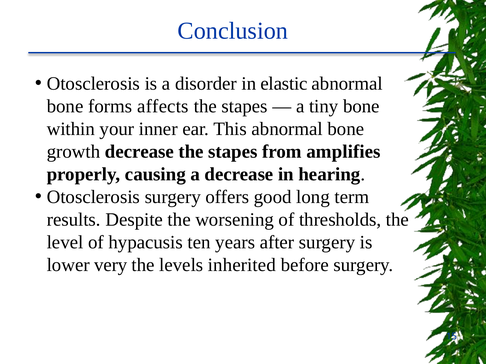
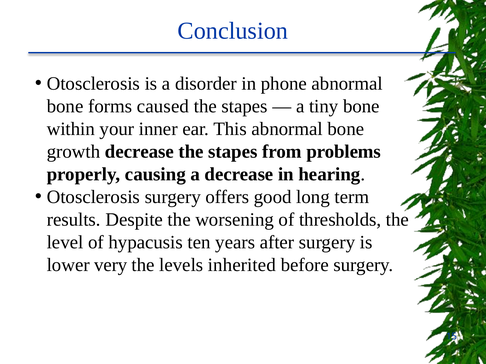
elastic: elastic -> phone
affects: affects -> caused
amplifies: amplifies -> problems
